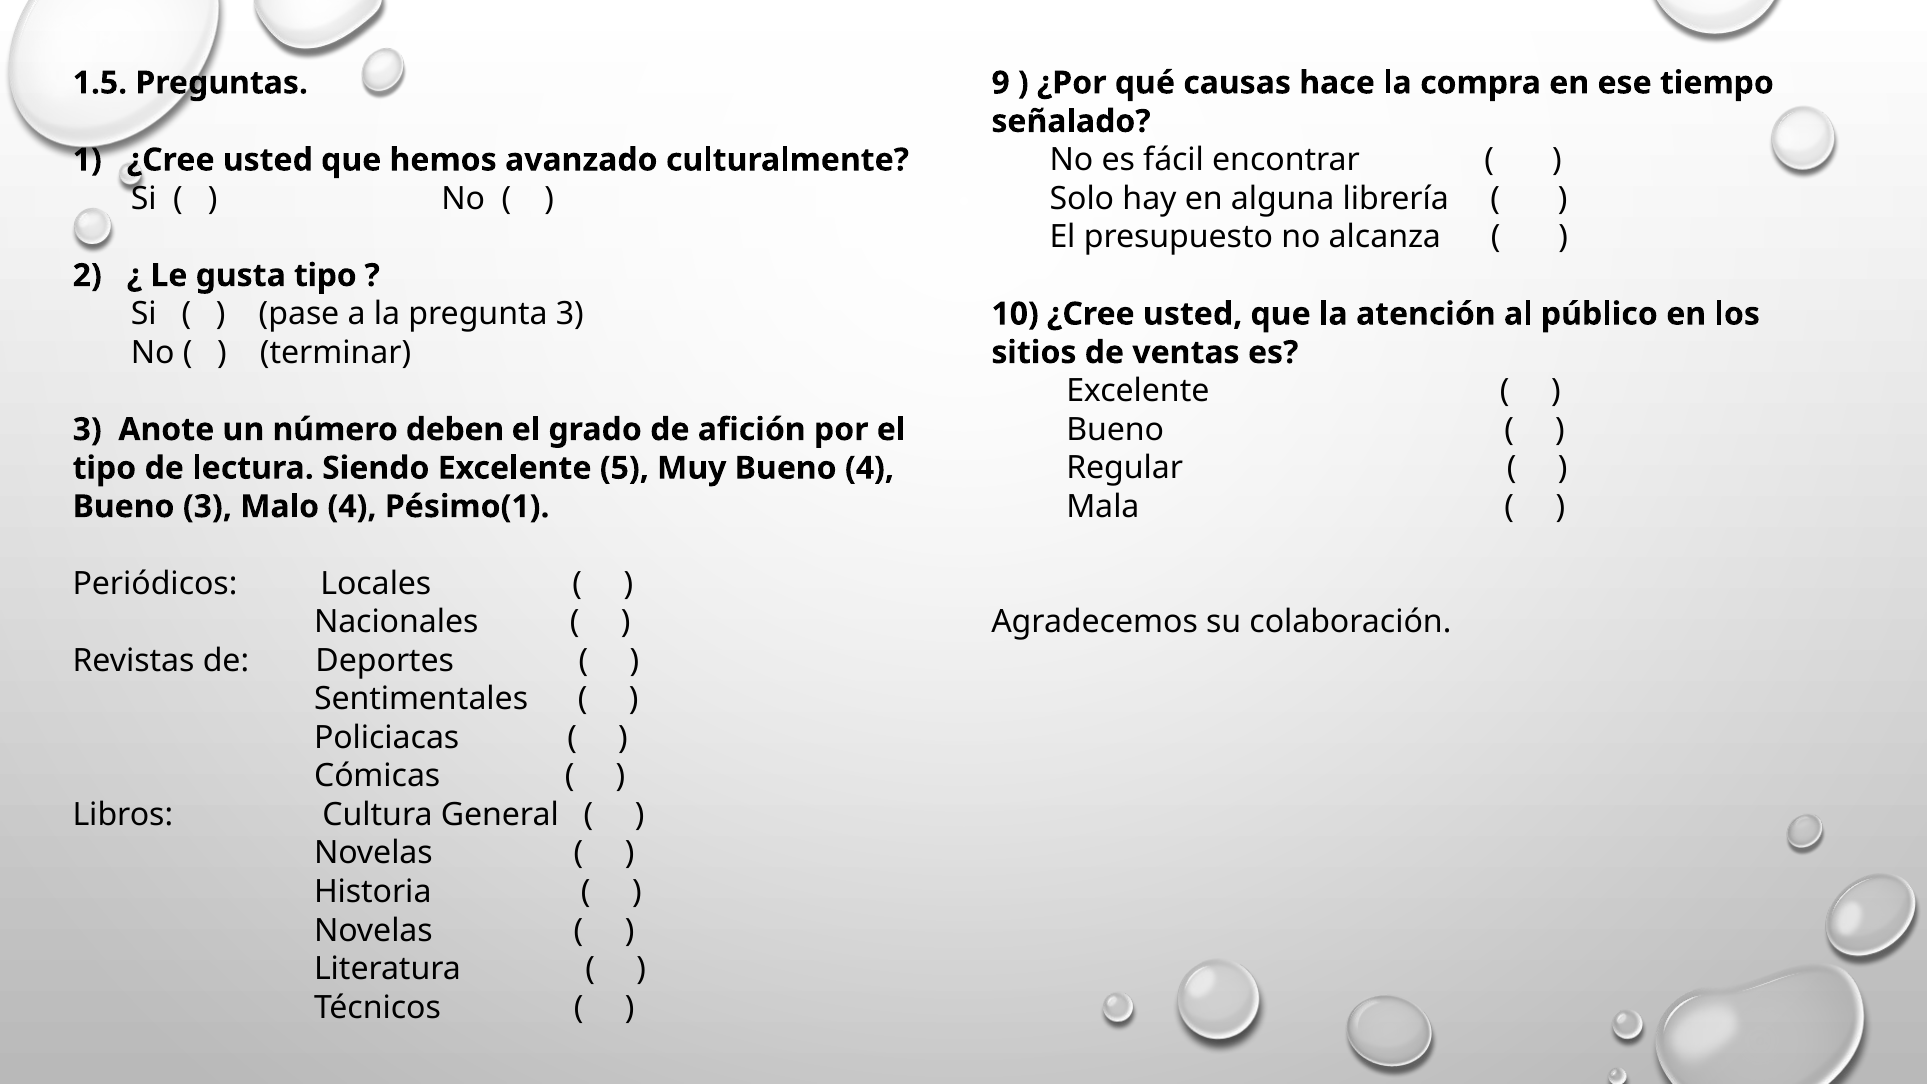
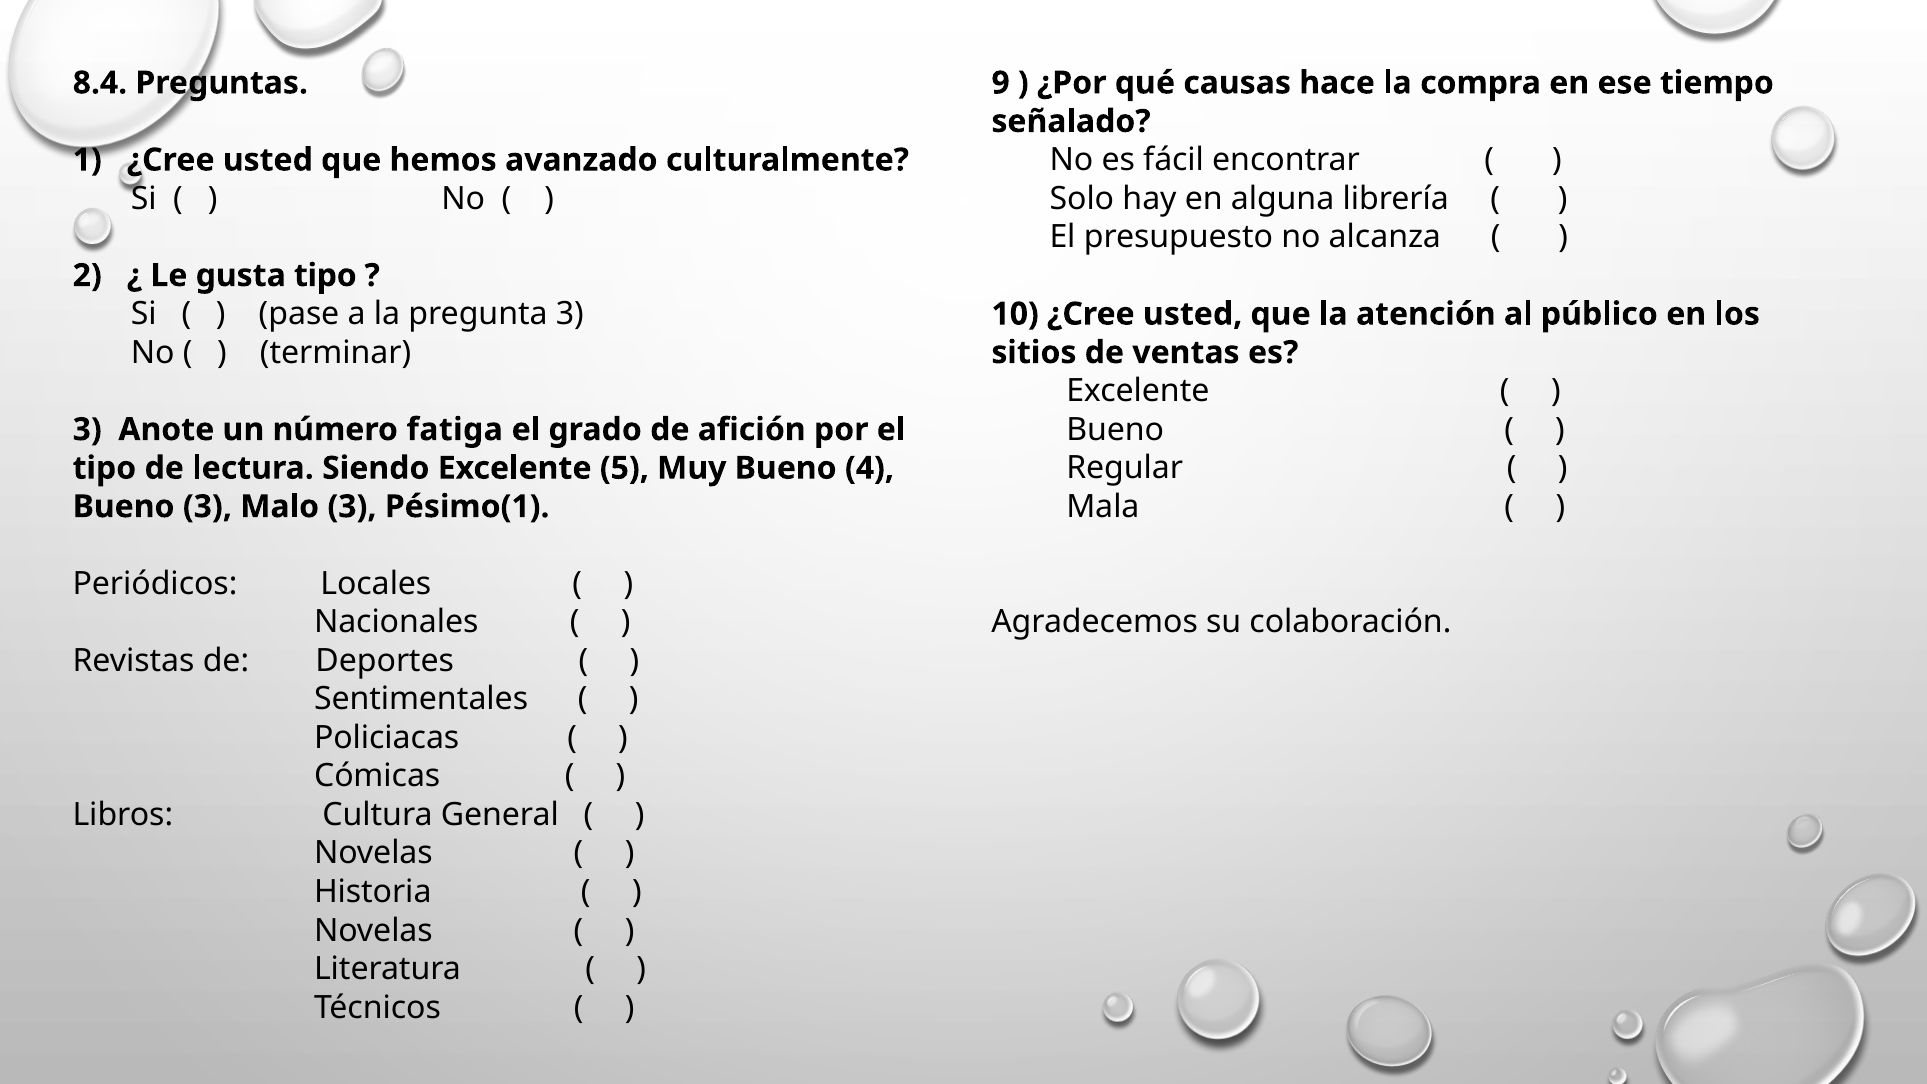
1.5: 1.5 -> 8.4
deben: deben -> fatiga
Malo 4: 4 -> 3
